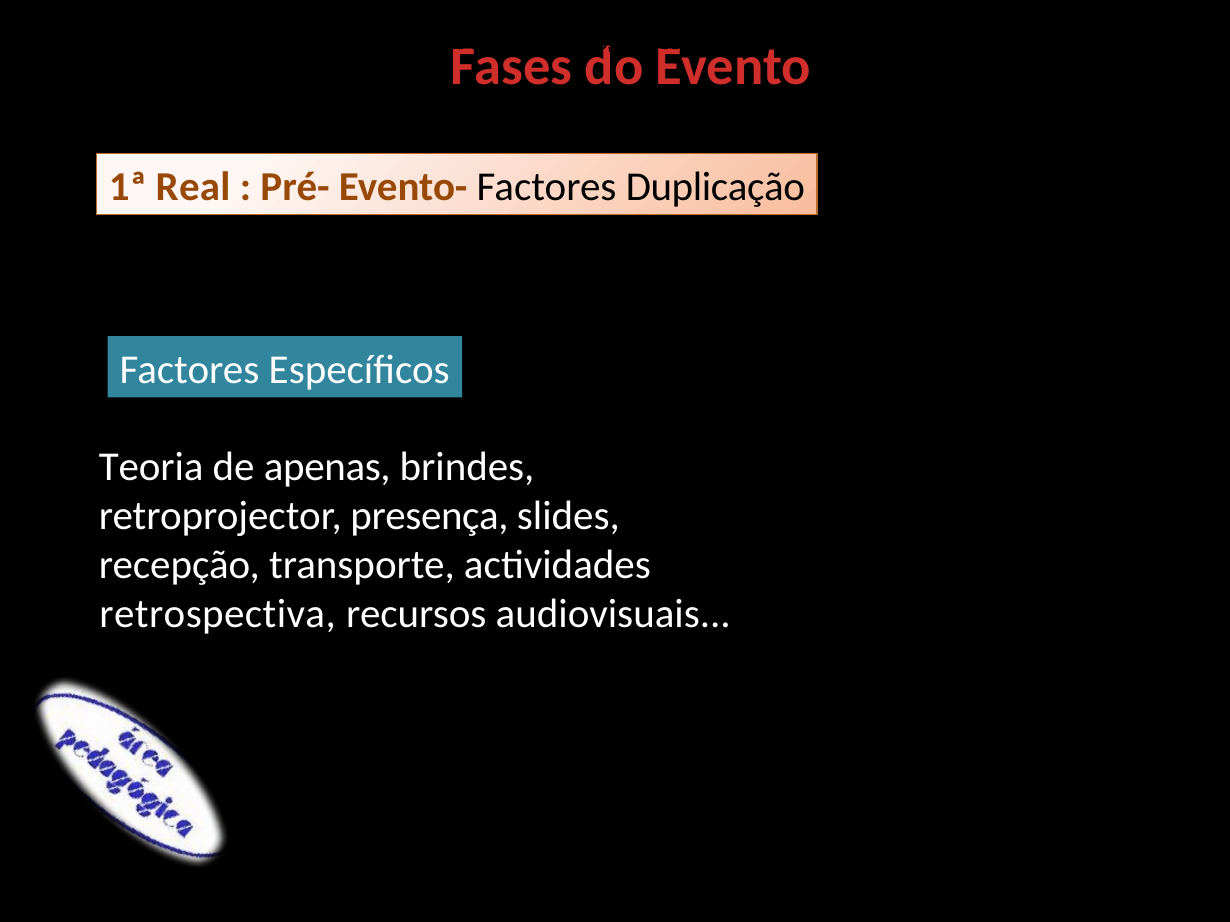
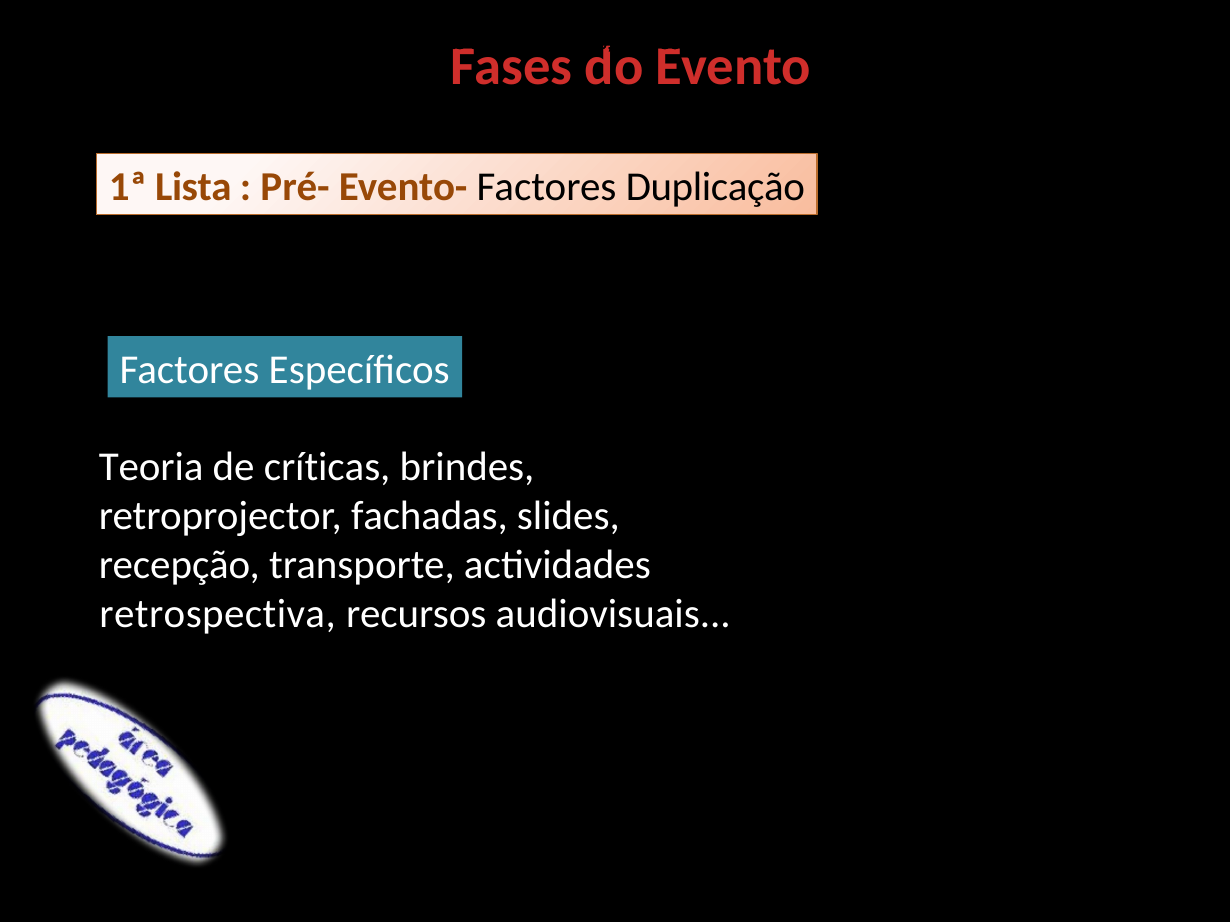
Real: Real -> Lista
apenas: apenas -> críticas
presença: presença -> fachadas
